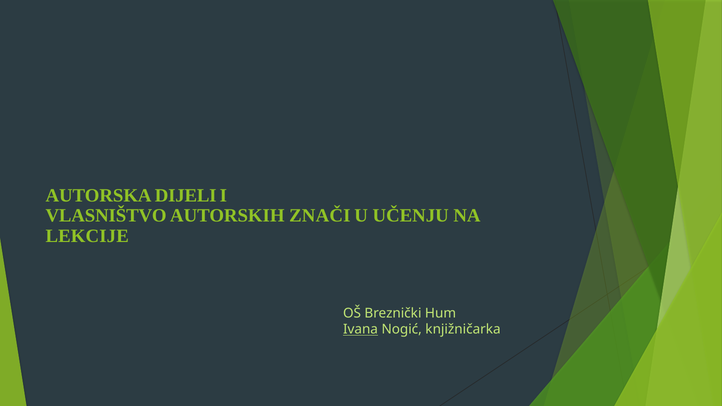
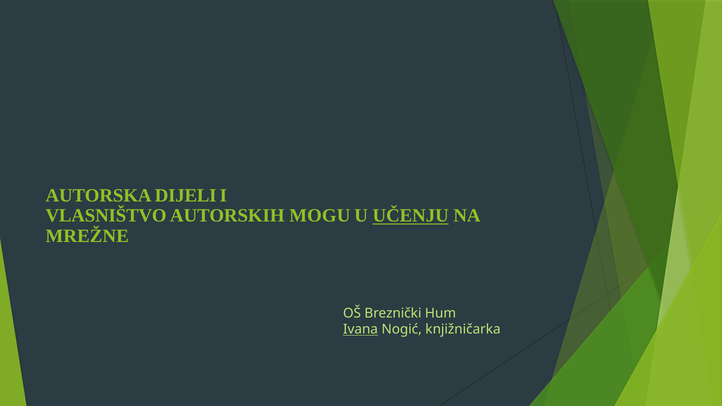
ZNAČI: ZNAČI -> MOGU
UČENJU underline: none -> present
LEKCIJE: LEKCIJE -> MREŽNE
